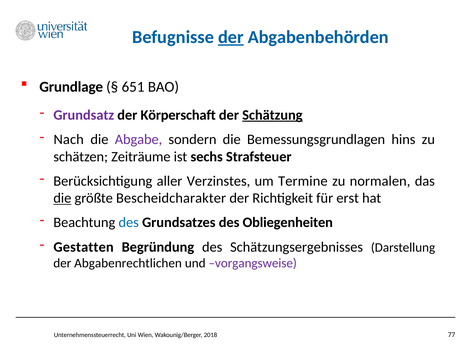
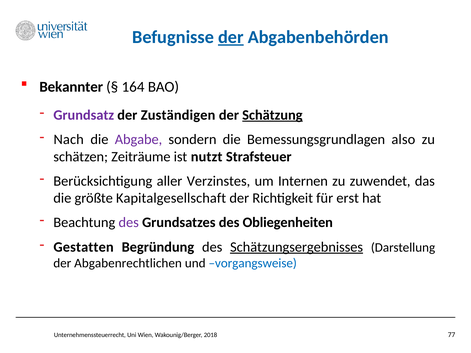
Grundlage: Grundlage -> Bekannter
651: 651 -> 164
Körperschaft: Körperschaft -> Zuständigen
hins: hins -> also
sechs: sechs -> nutzt
Termine: Termine -> Internen
normalen: normalen -> zuwendet
die at (62, 198) underline: present -> none
Bescheidcharakter: Bescheidcharakter -> Kapitalgesellschaft
des at (129, 223) colour: blue -> purple
Schätzungsergebnisses underline: none -> present
vorgangsweise colour: purple -> blue
